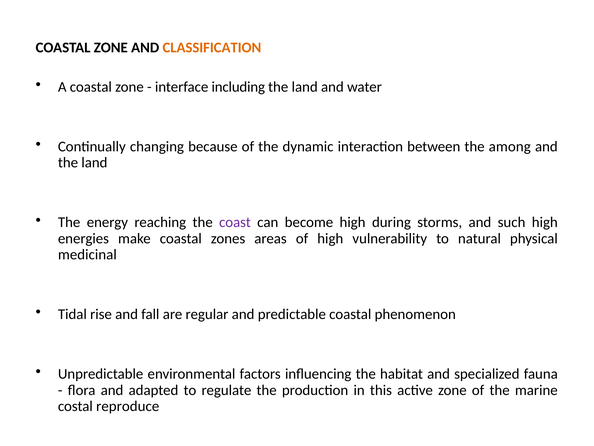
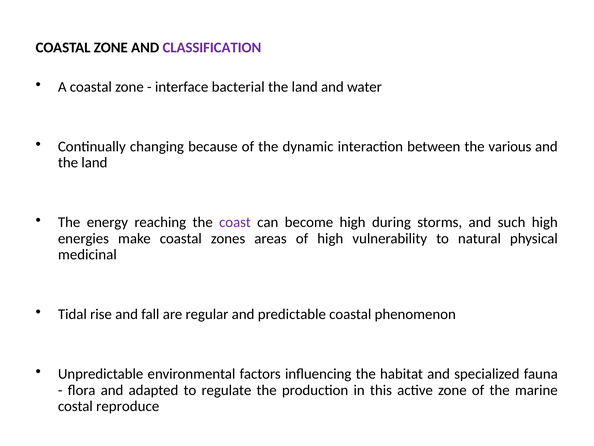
CLASSIFICATION colour: orange -> purple
including: including -> bacterial
among: among -> various
